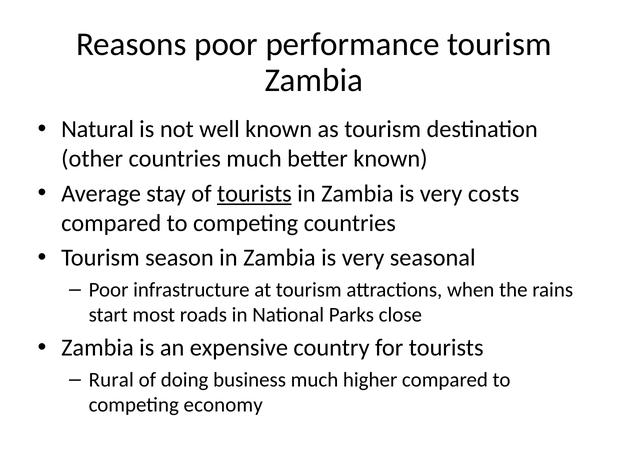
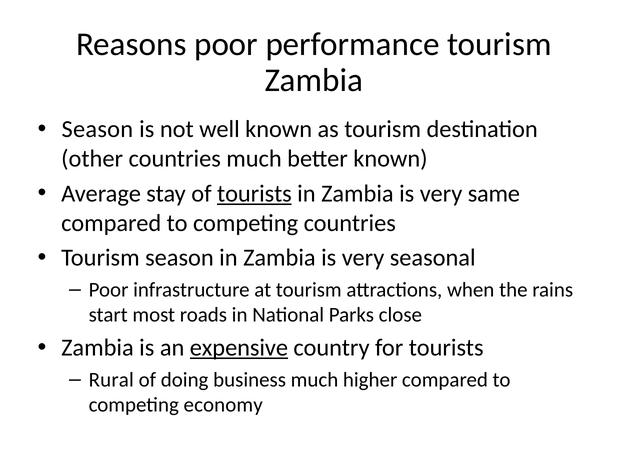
Natural at (98, 129): Natural -> Season
costs: costs -> same
expensive underline: none -> present
